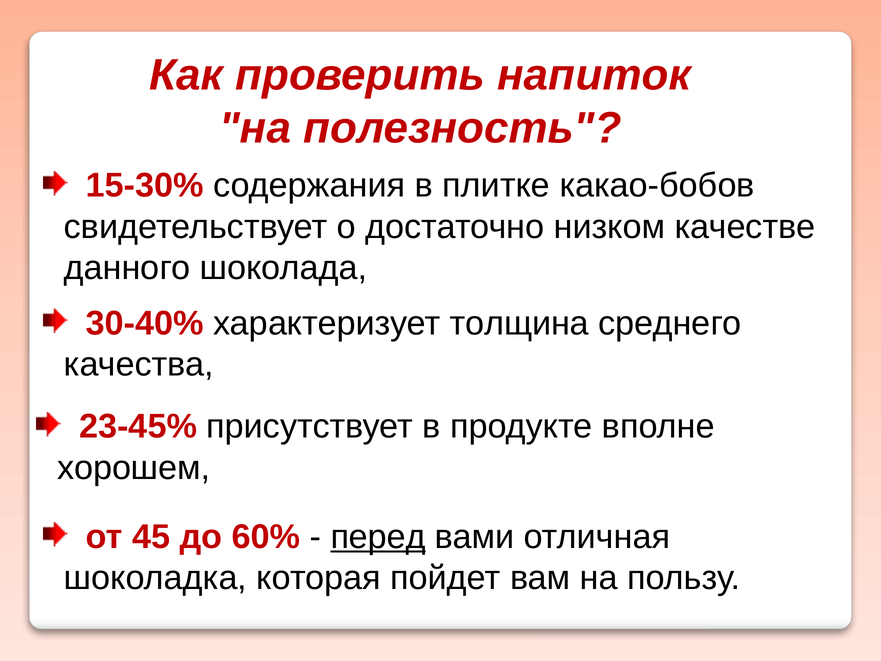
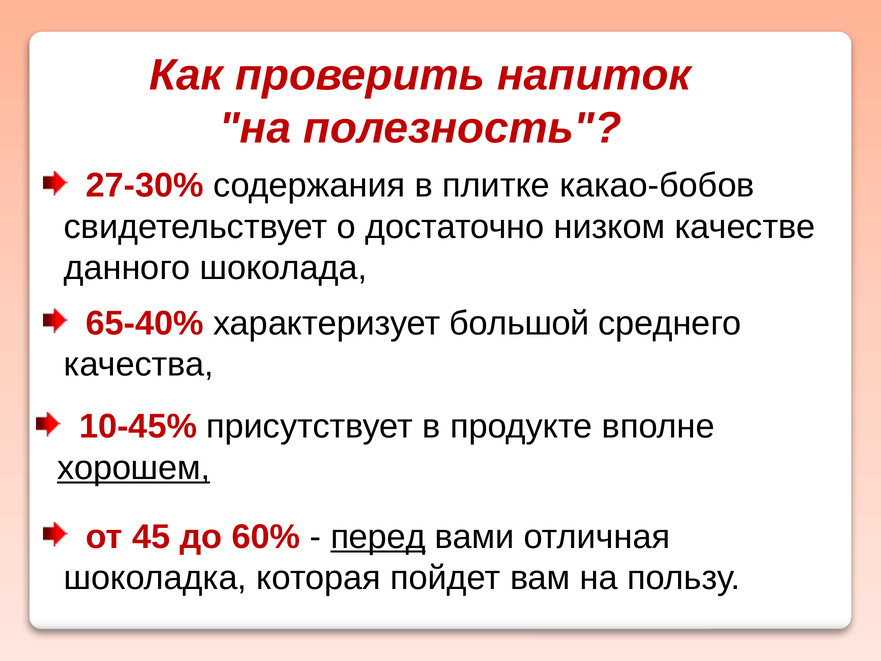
15-30%: 15-30% -> 27-30%
30-40%: 30-40% -> 65-40%
толщина: толщина -> большой
23-45%: 23-45% -> 10-45%
хорошем underline: none -> present
